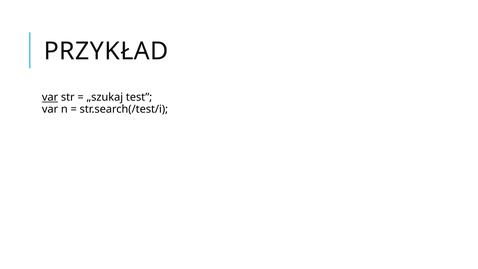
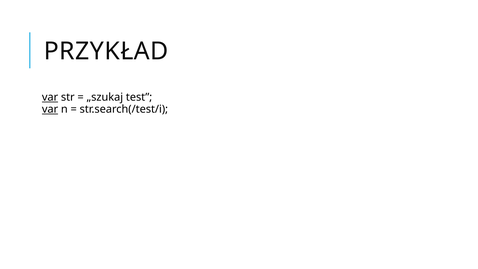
var at (50, 109) underline: none -> present
